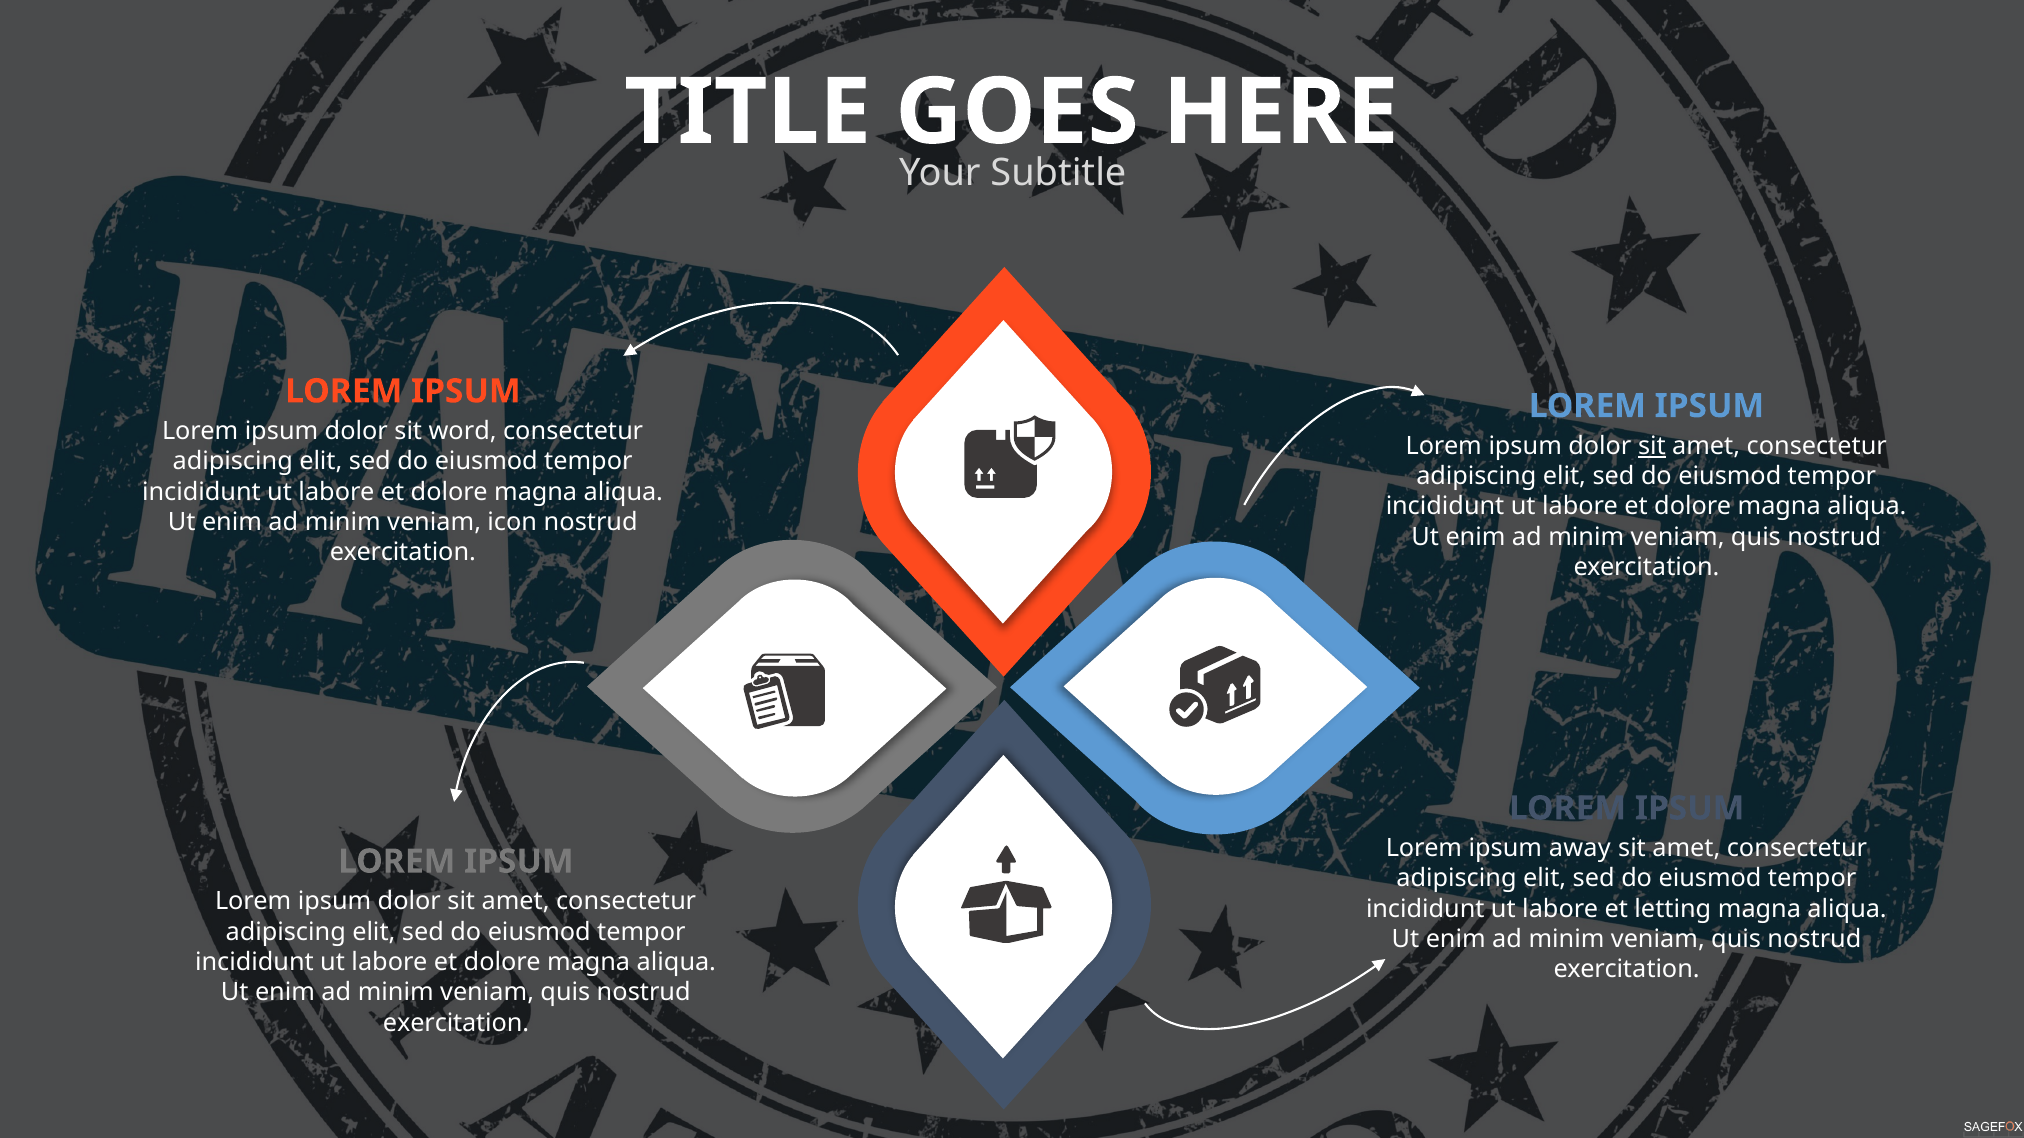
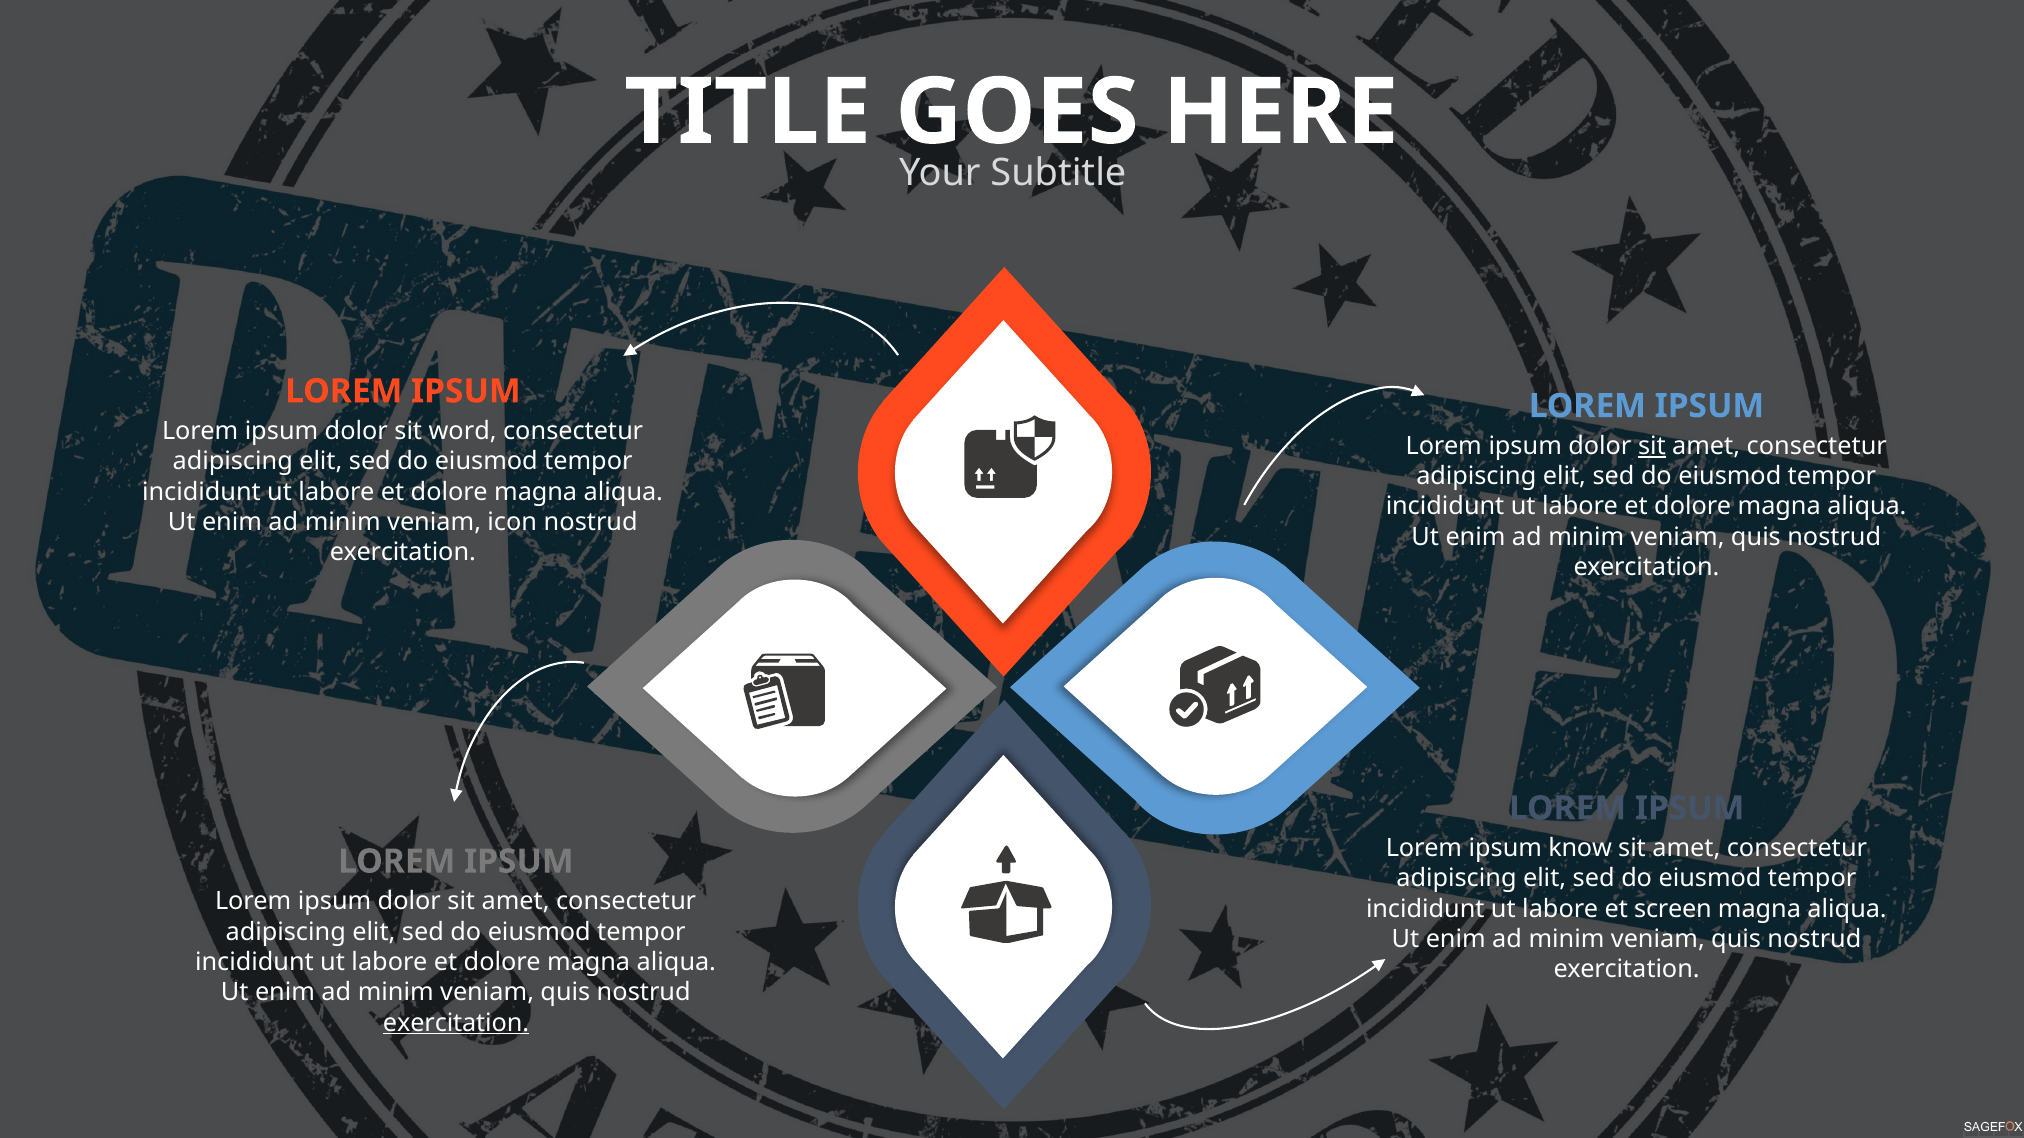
away: away -> know
letting: letting -> screen
exercitation at (456, 1023) underline: none -> present
